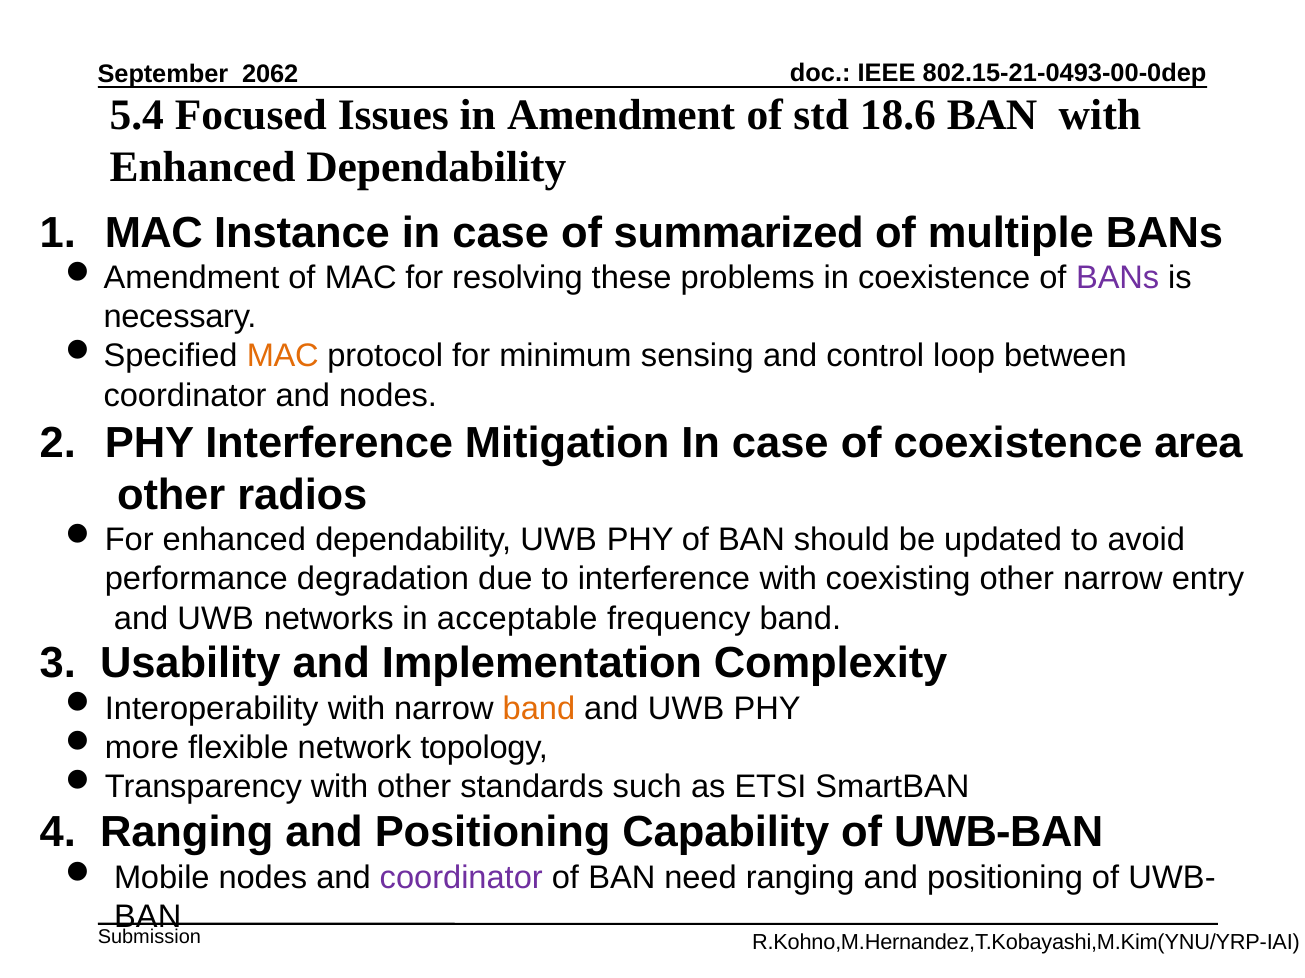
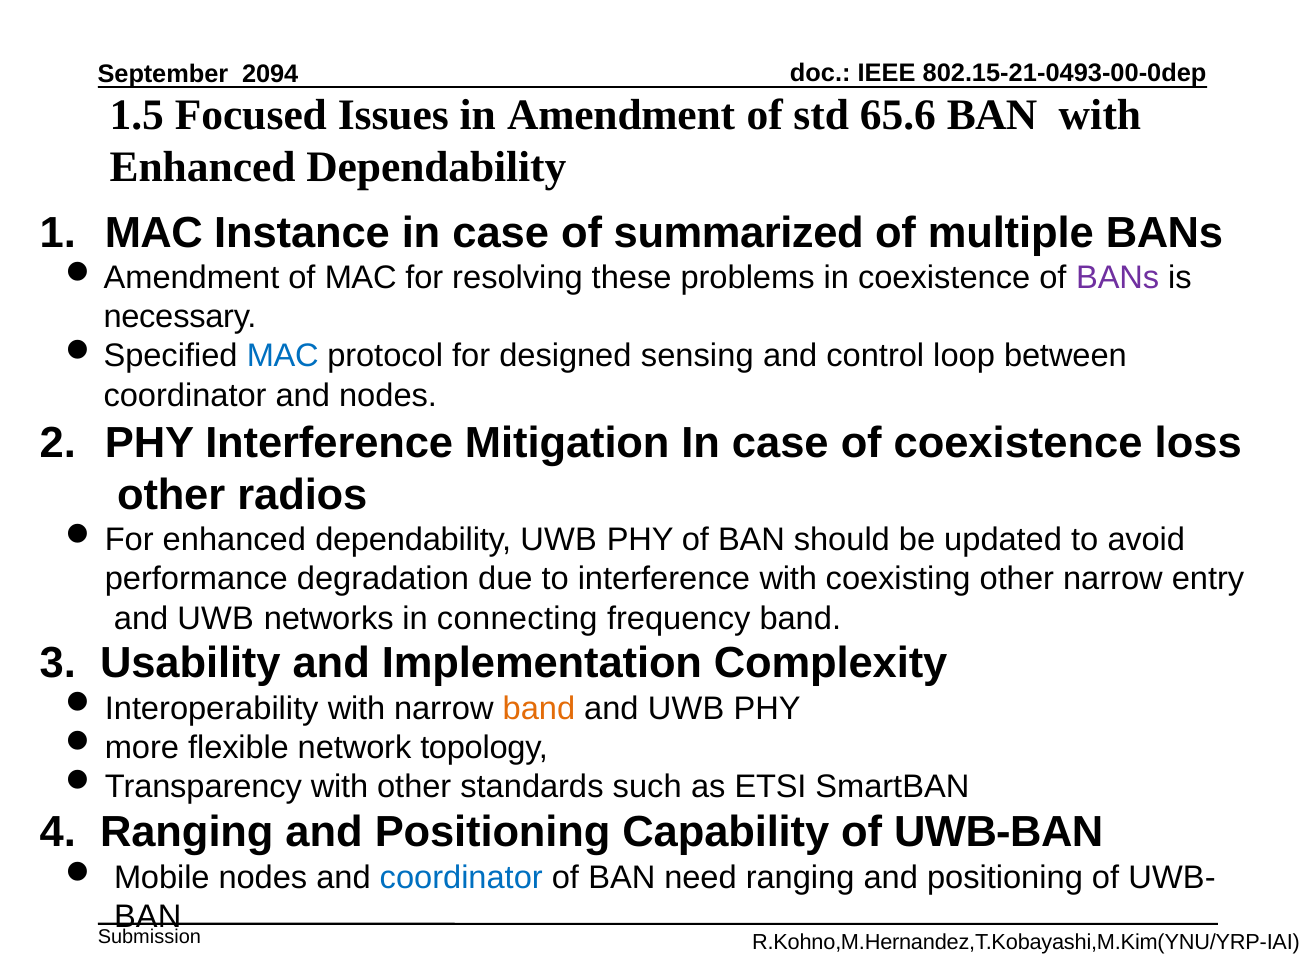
2062: 2062 -> 2094
5.4: 5.4 -> 1.5
18.6: 18.6 -> 65.6
MAC at (283, 356) colour: orange -> blue
minimum: minimum -> designed
area: area -> loss
acceptable: acceptable -> connecting
coordinator at (461, 878) colour: purple -> blue
